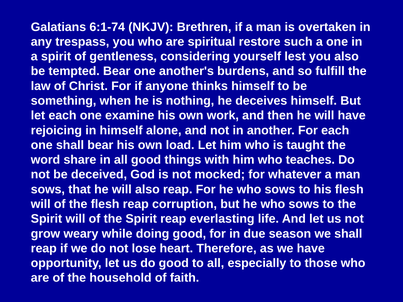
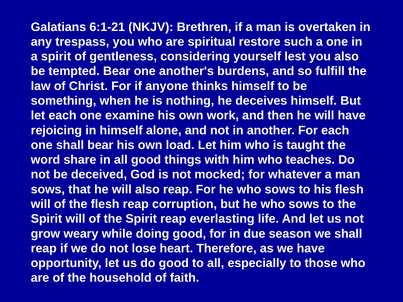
6:1-74: 6:1-74 -> 6:1-21
